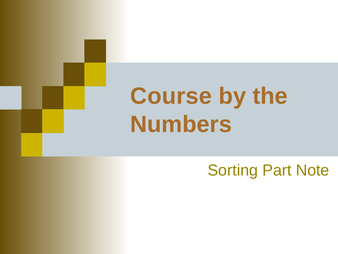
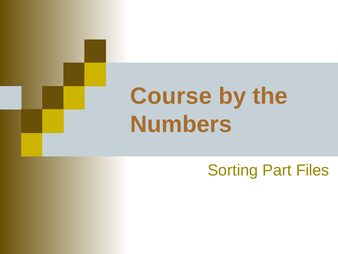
Note: Note -> Files
